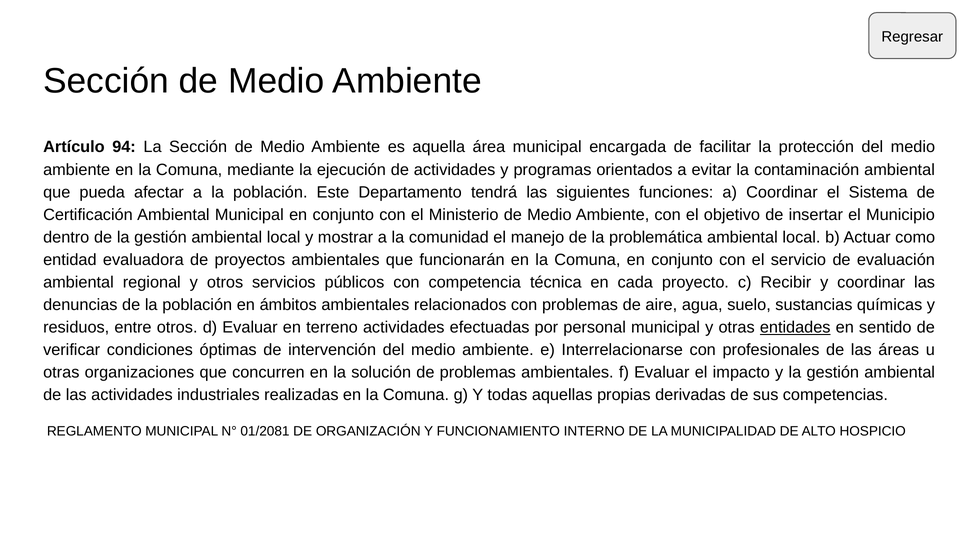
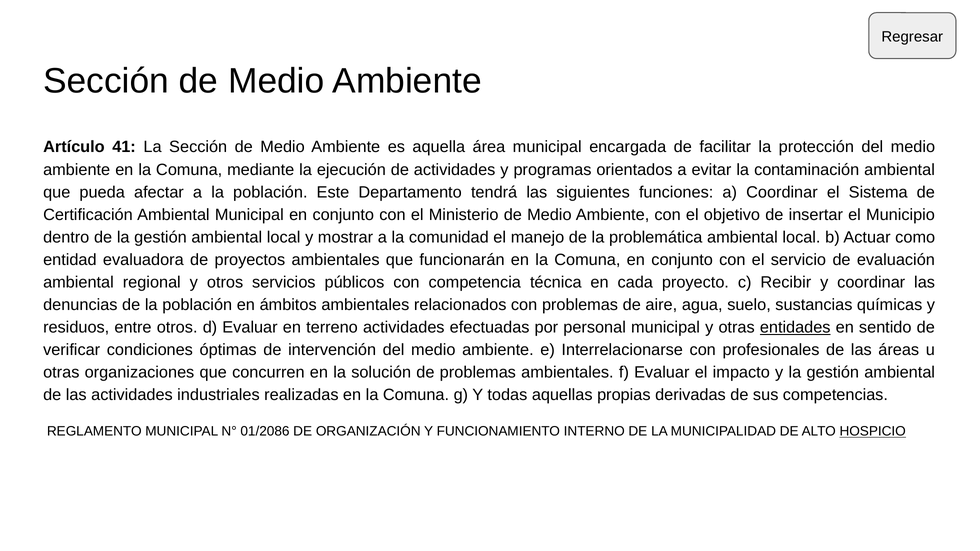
94: 94 -> 41
01/2081: 01/2081 -> 01/2086
HOSPICIO underline: none -> present
